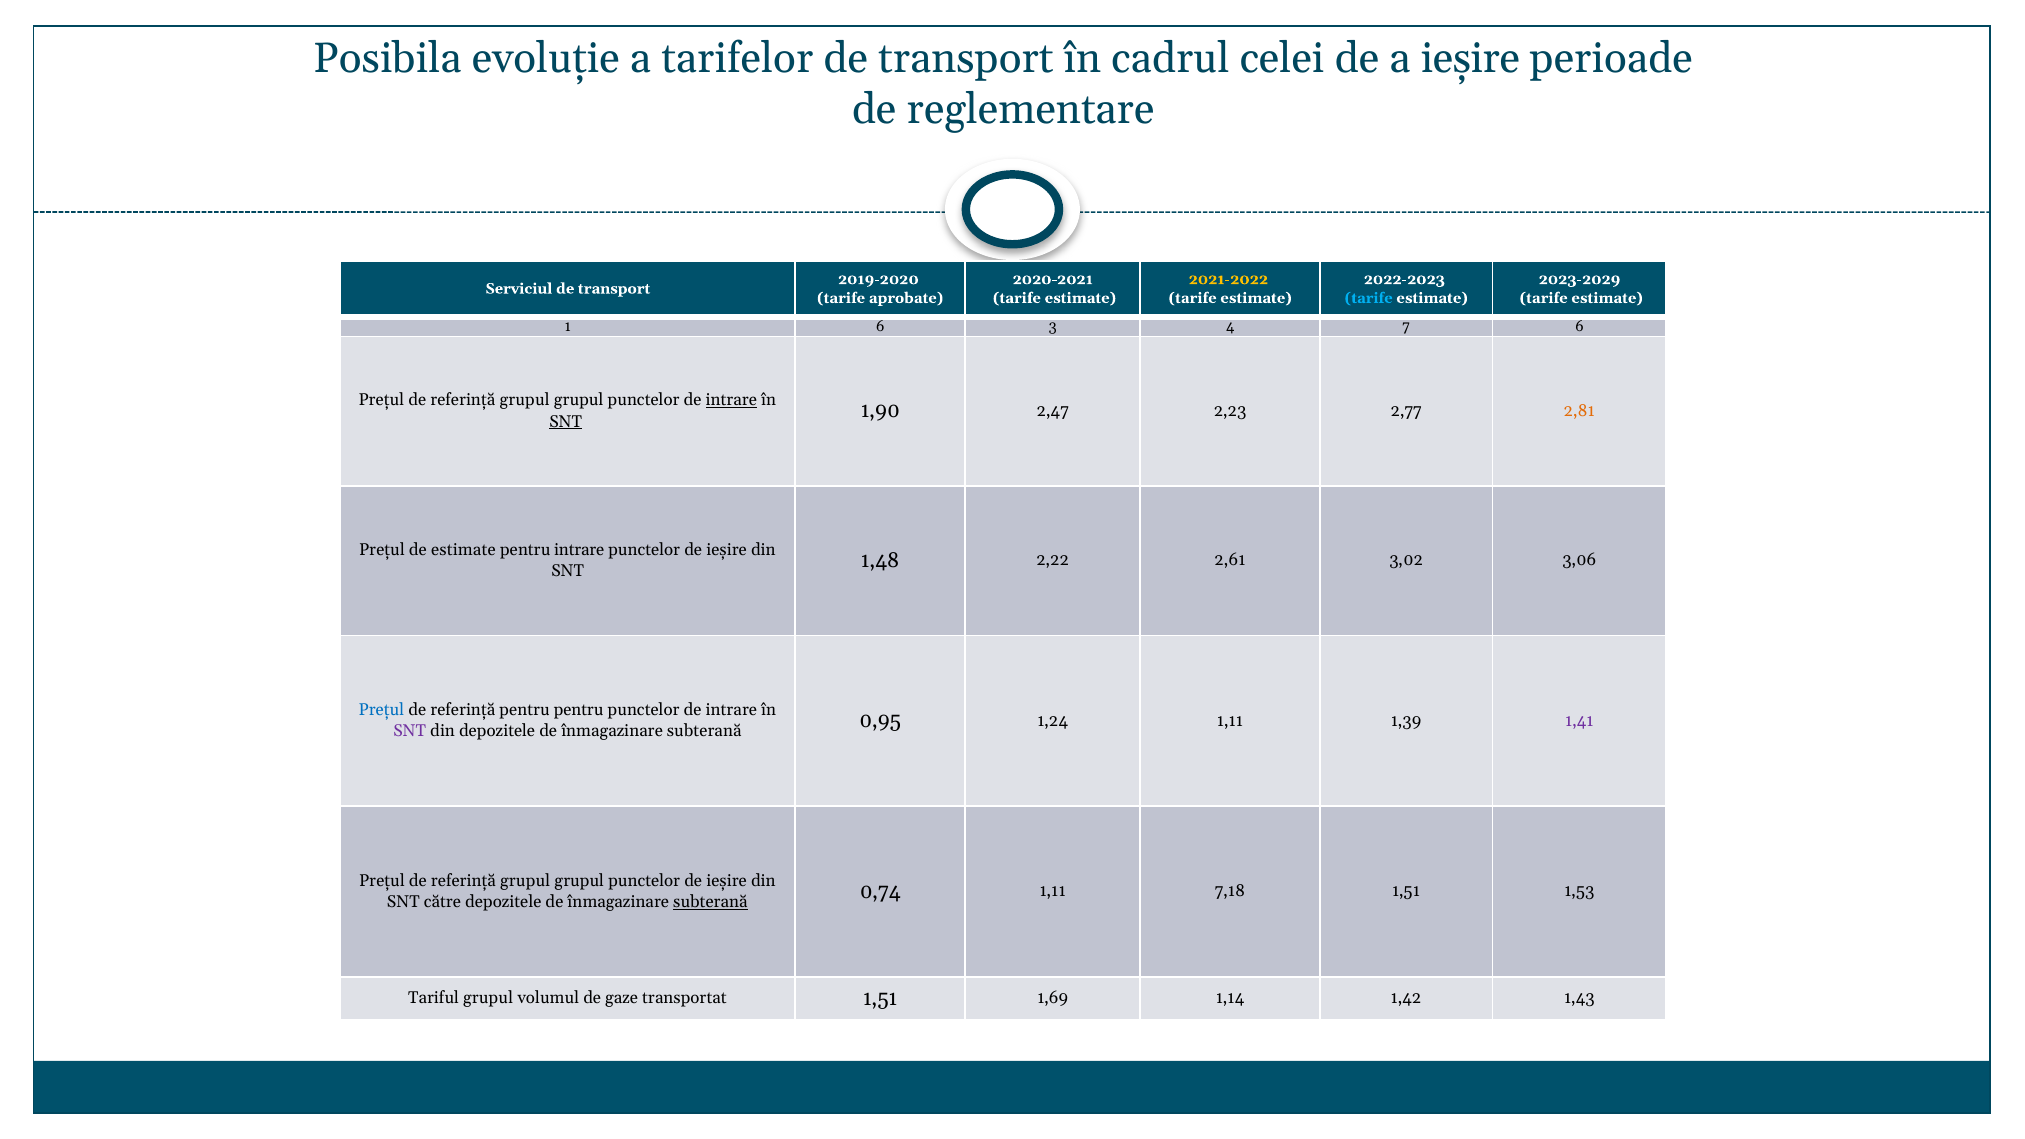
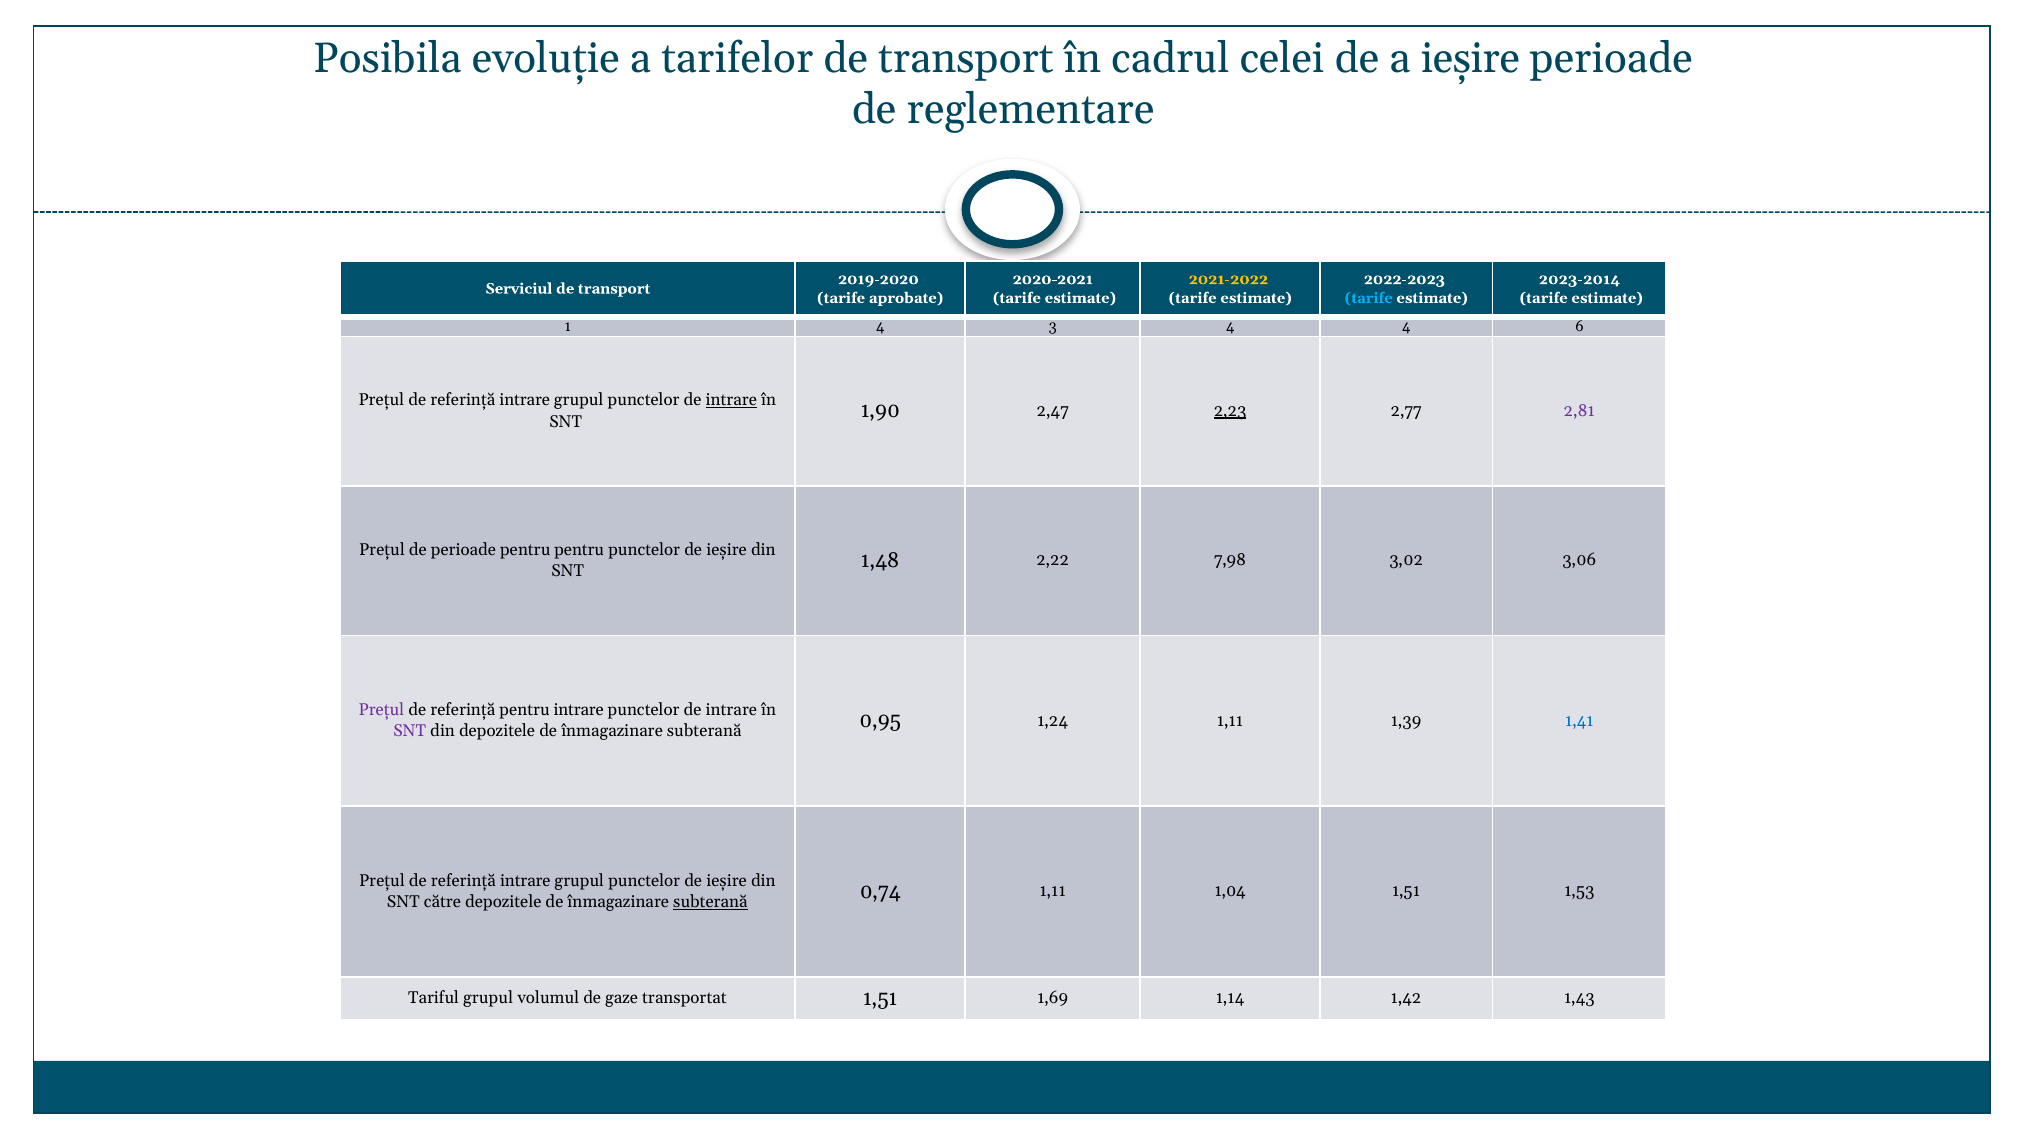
2023-2029: 2023-2029 -> 2023-2014
1 6: 6 -> 4
4 7: 7 -> 4
grupul at (525, 400): grupul -> intrare
SNT at (566, 422) underline: present -> none
2,23 underline: none -> present
2,81 colour: orange -> purple
de estimate: estimate -> perioade
pentru intrare: intrare -> pentru
2,61: 2,61 -> 7,98
Prețul at (381, 710) colour: blue -> purple
pentru pentru: pentru -> intrare
1,41 colour: purple -> blue
grupul at (525, 881): grupul -> intrare
7,18: 7,18 -> 1,04
